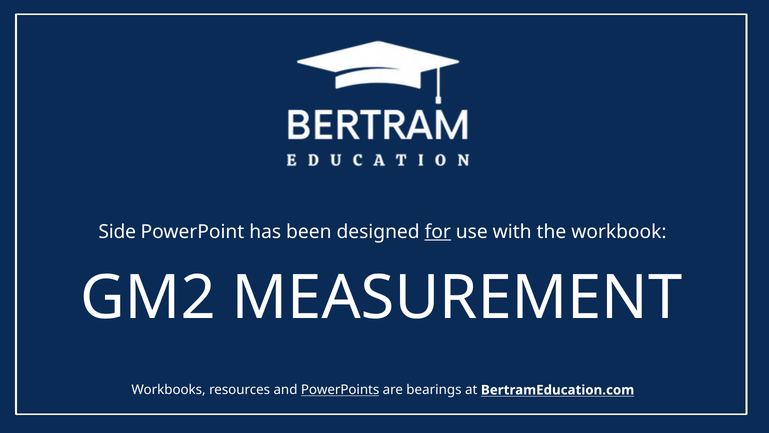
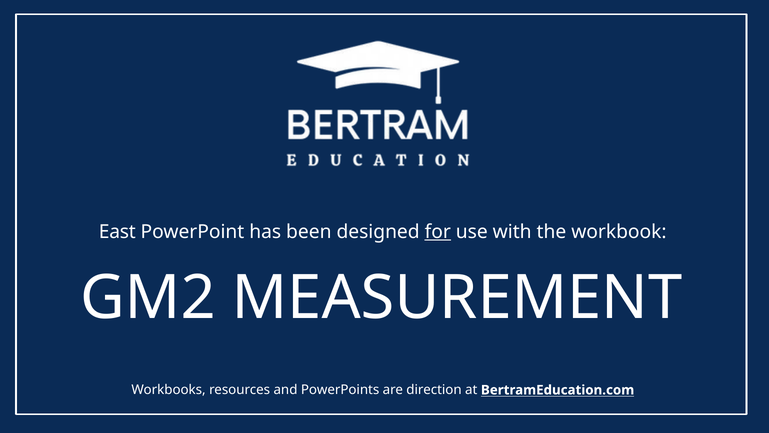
Side: Side -> East
PowerPoints underline: present -> none
bearings: bearings -> direction
